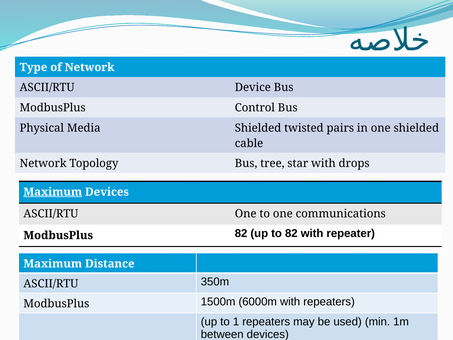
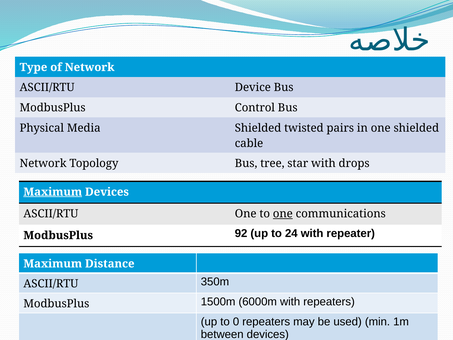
one at (283, 214) underline: none -> present
ModbusPlus 82: 82 -> 92
to 82: 82 -> 24
1: 1 -> 0
